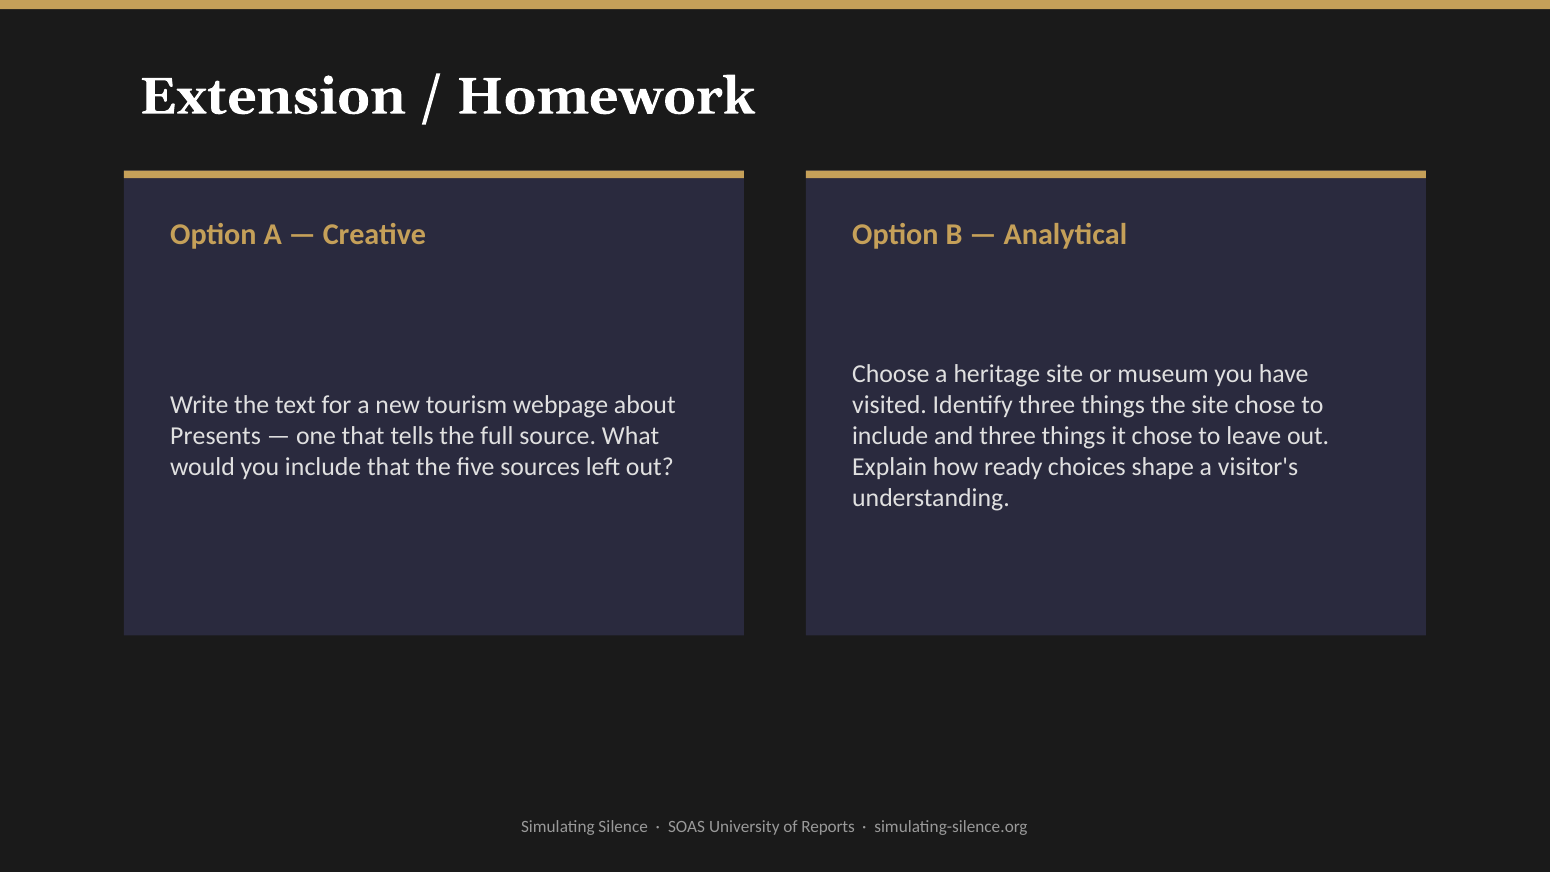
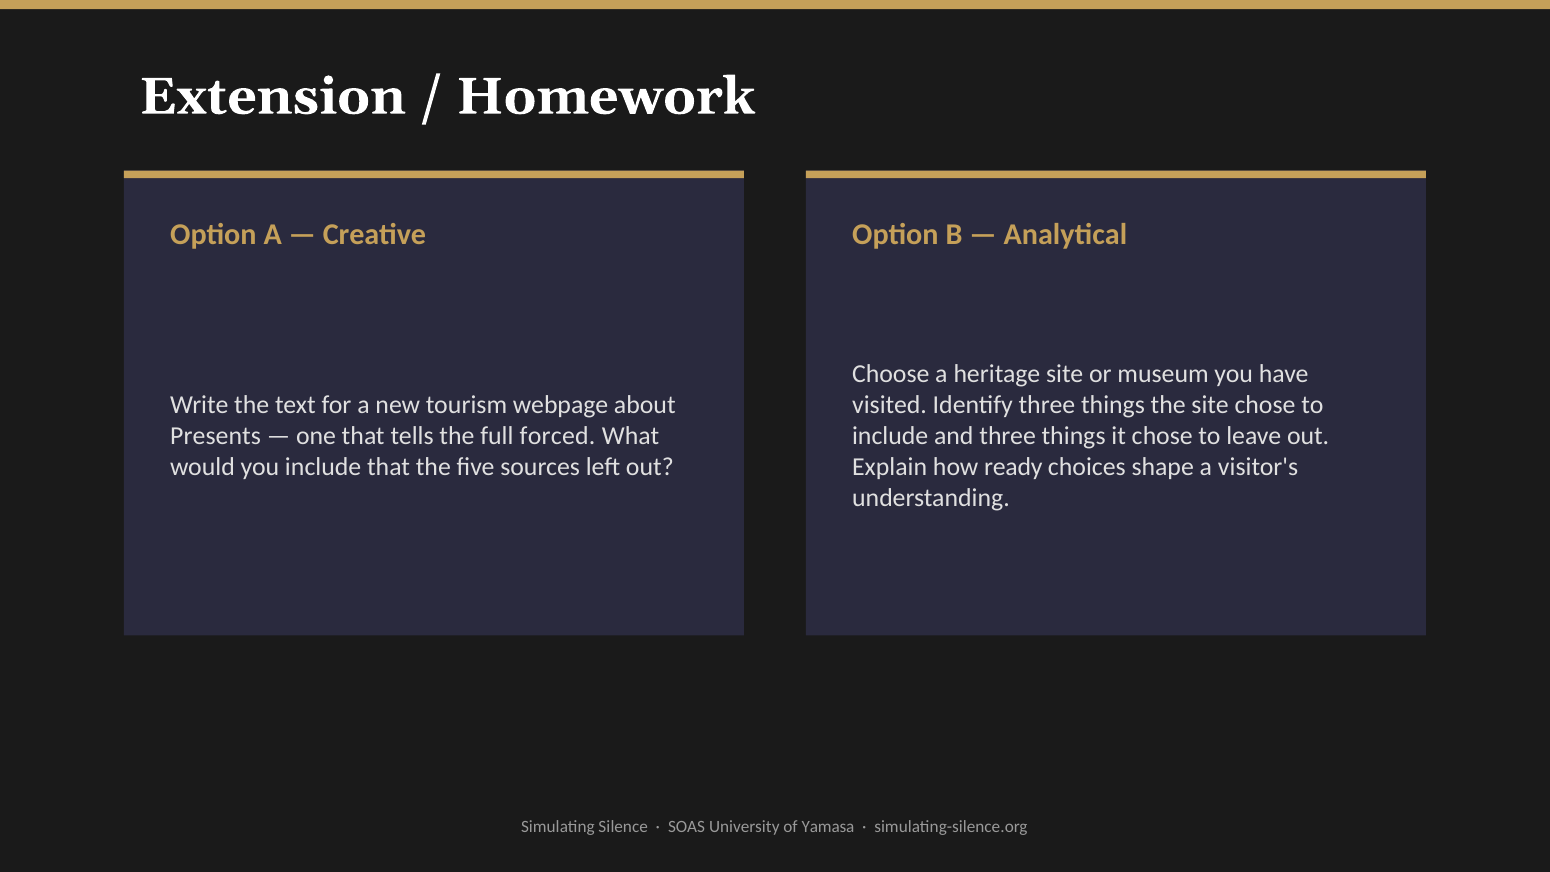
source: source -> forced
Reports: Reports -> Yamasa
